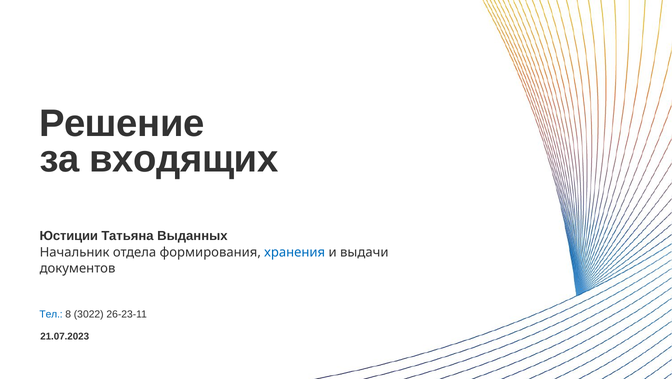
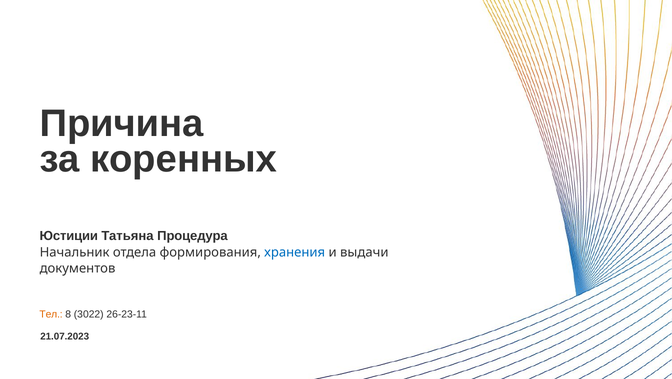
Решение: Решение -> Причина
входящих: входящих -> коренных
Выданных: Выданных -> Процедура
Тел colour: blue -> orange
